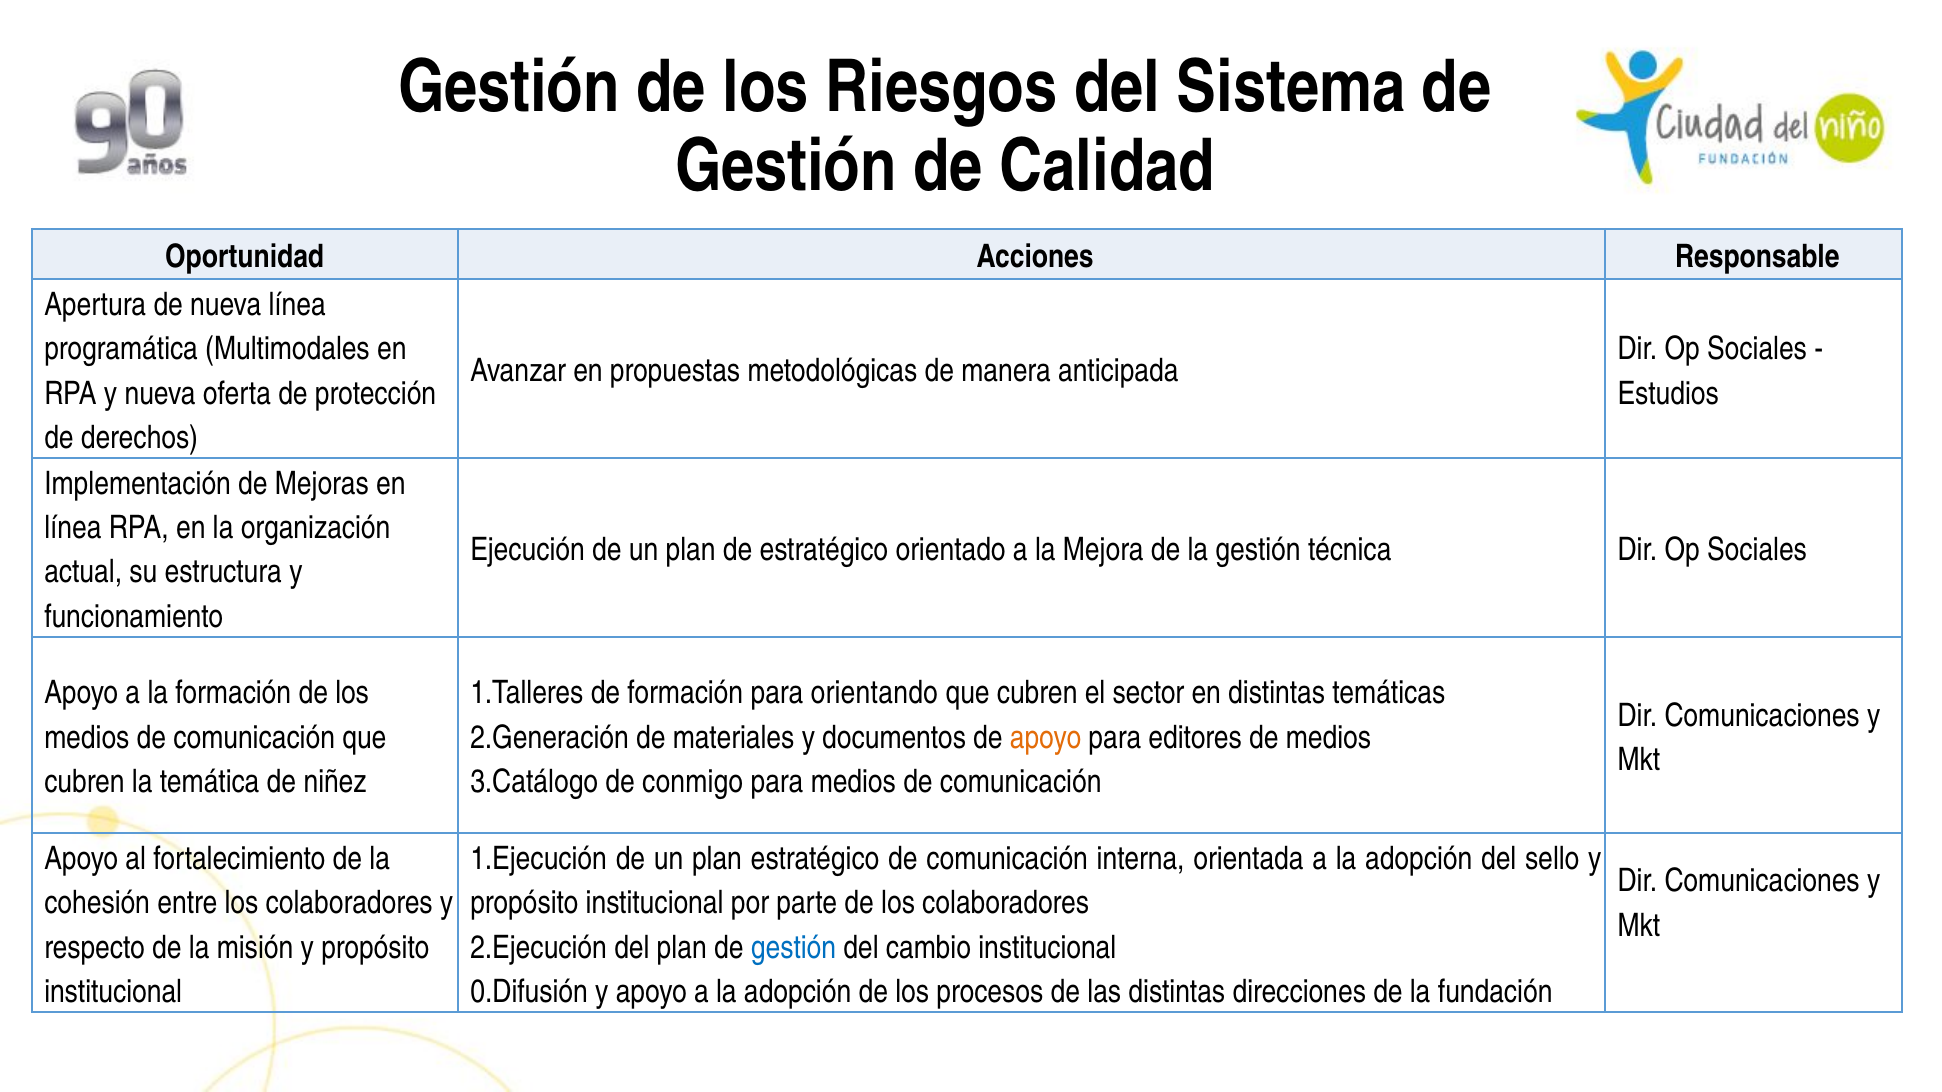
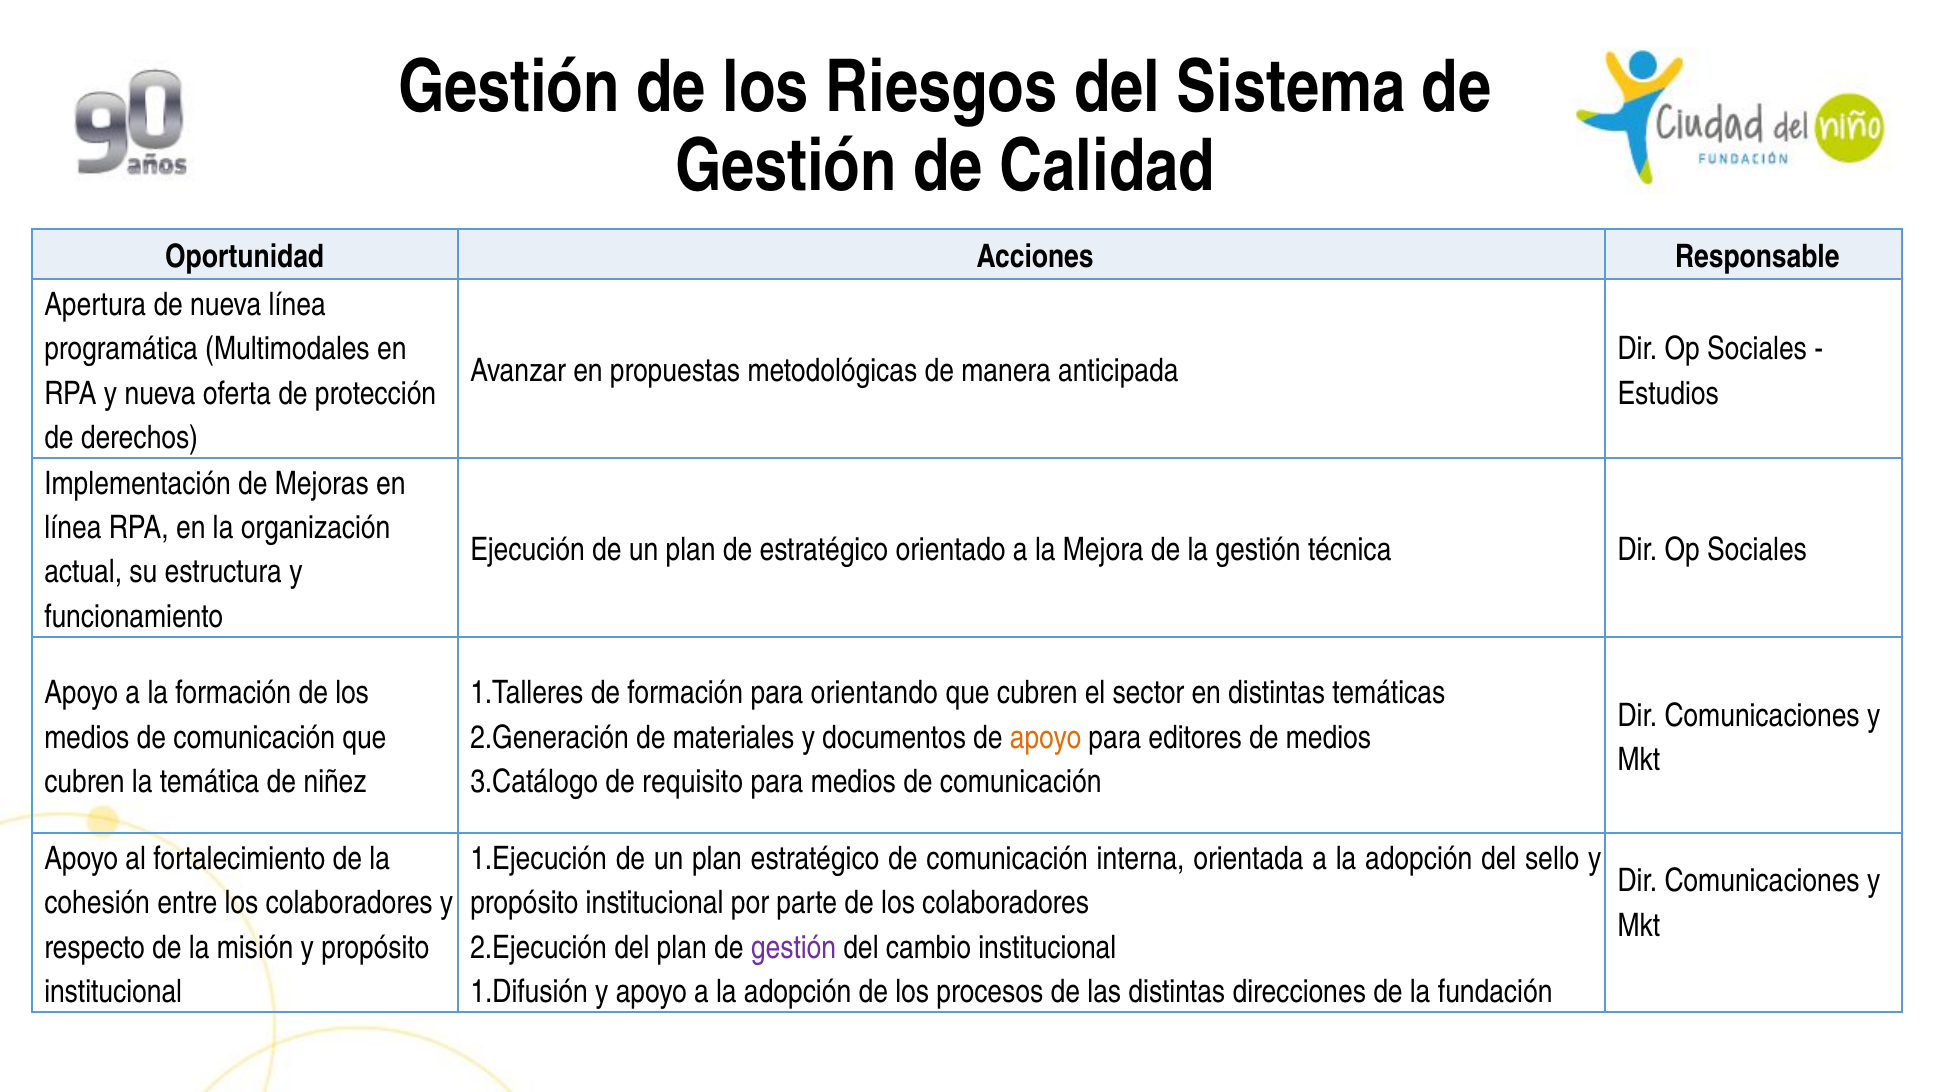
conmigo: conmigo -> requisito
gestión at (794, 948) colour: blue -> purple
0.Difusión: 0.Difusión -> 1.Difusión
